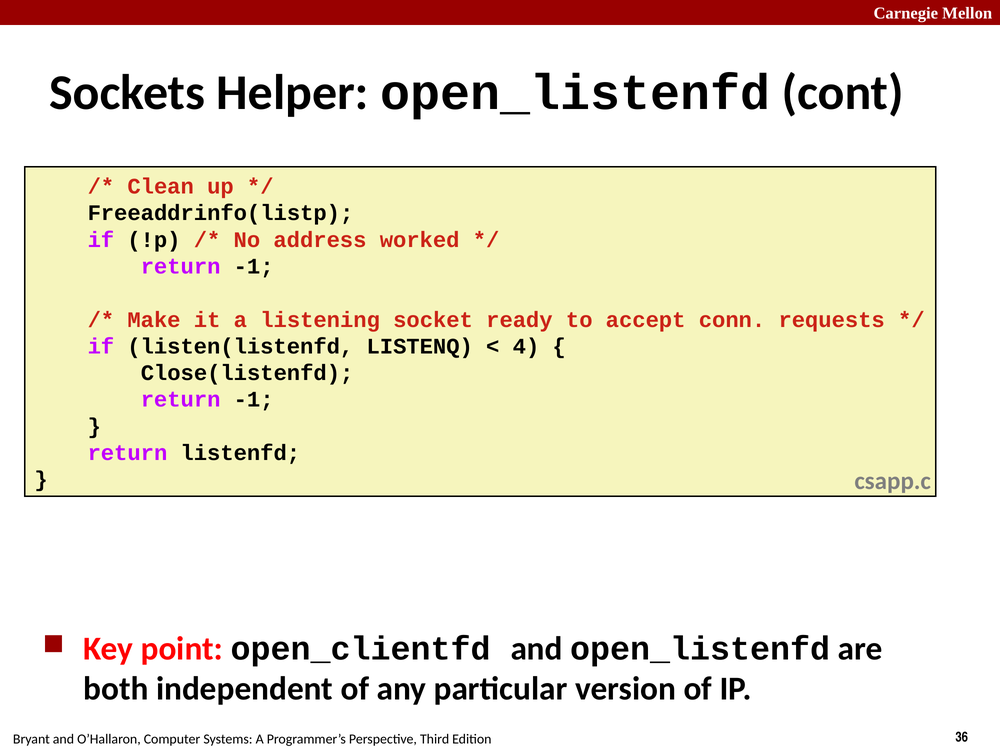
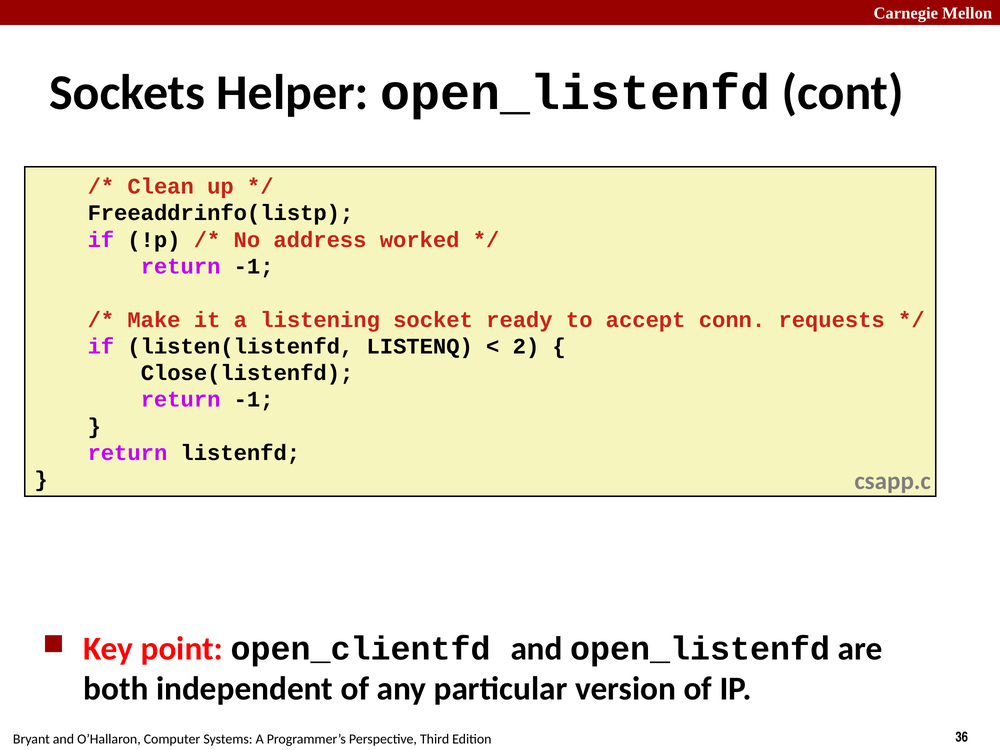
4: 4 -> 2
